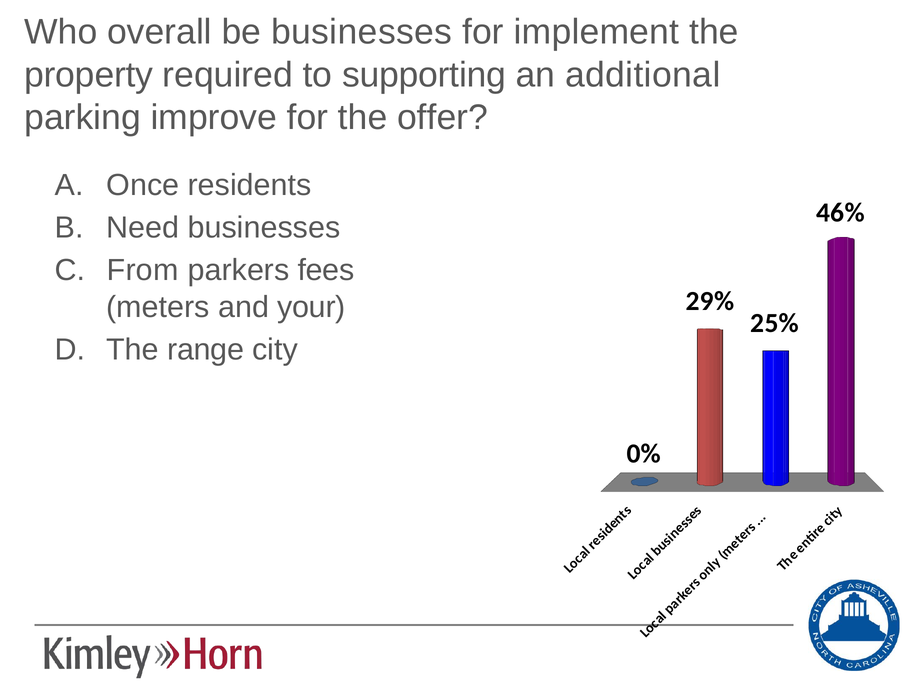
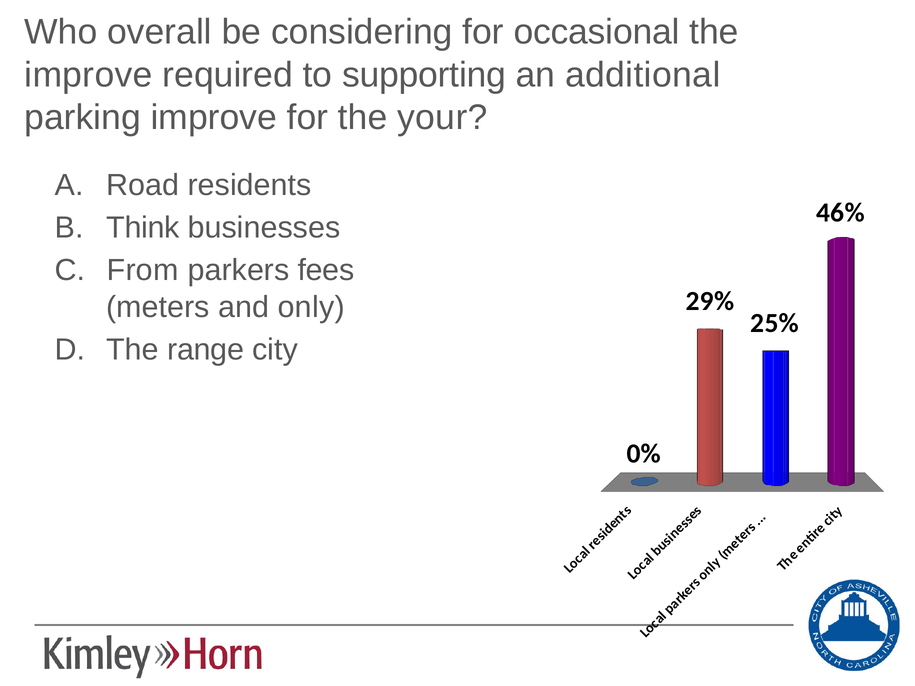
be businesses: businesses -> considering
implement: implement -> occasional
property at (89, 75): property -> improve
offer: offer -> your
Once: Once -> Road
Need: Need -> Think
your: your -> only
